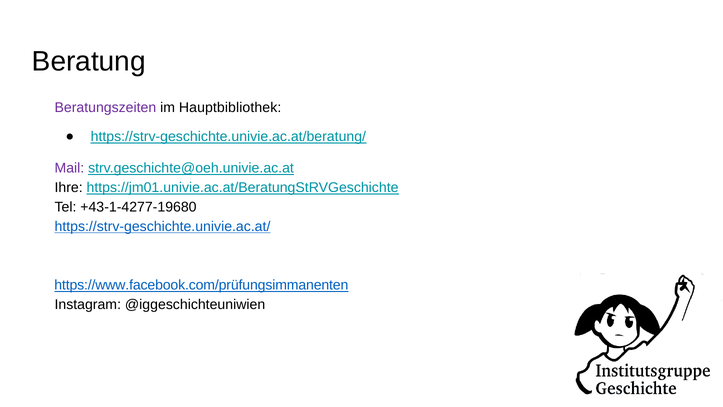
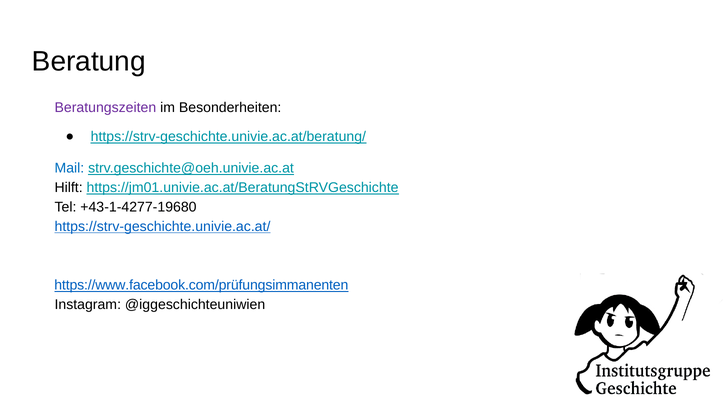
Hauptbibliothek: Hauptbibliothek -> Besonderheiten
Mail colour: purple -> blue
Ihre: Ihre -> Hilft
